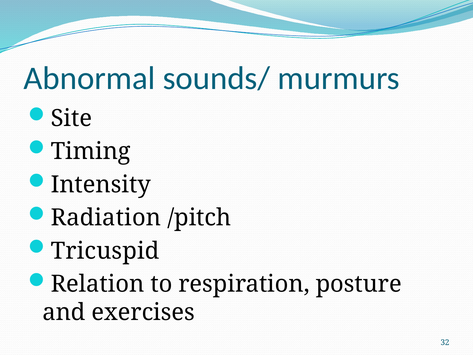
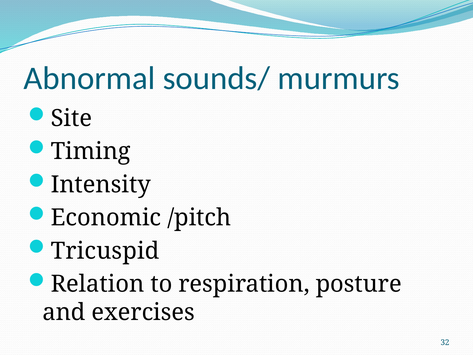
Radiation: Radiation -> Economic
